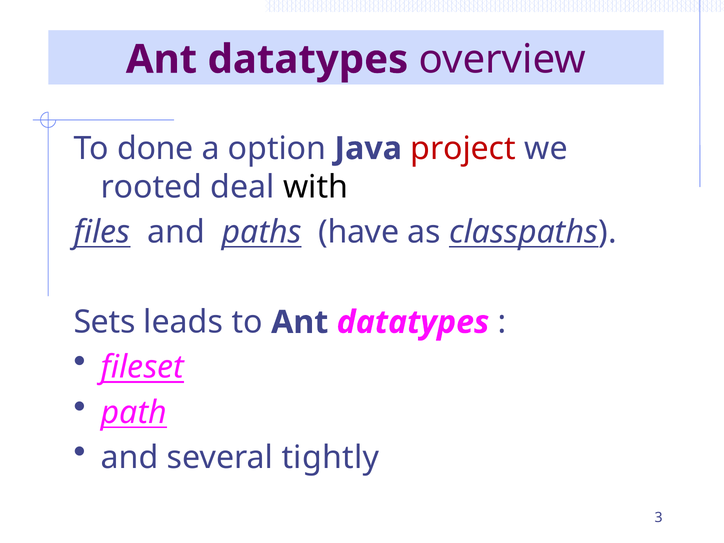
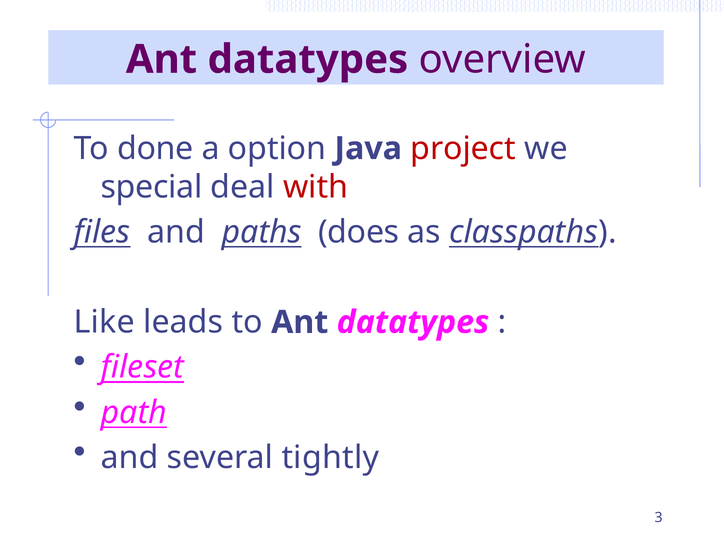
rooted: rooted -> special
with colour: black -> red
have: have -> does
Sets: Sets -> Like
